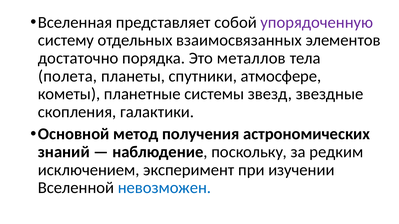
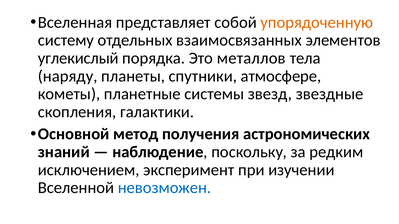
упорядоченную colour: purple -> orange
достаточно: достаточно -> углекислый
полета: полета -> наряду
